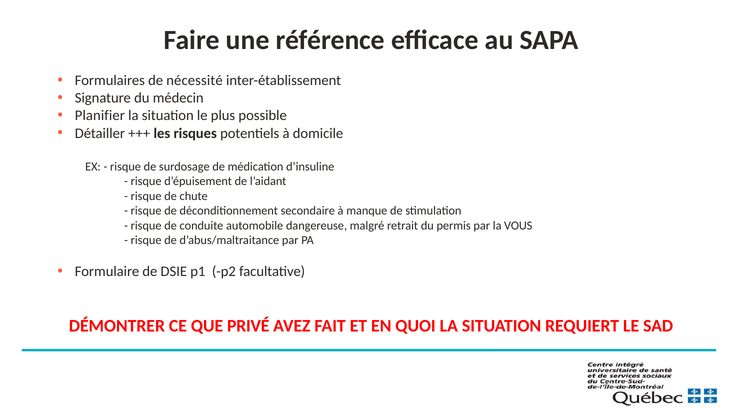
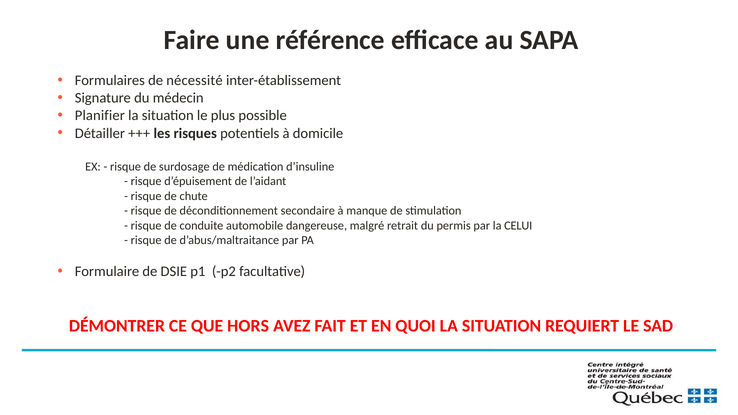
VOUS: VOUS -> CELUI
PRIVÉ: PRIVÉ -> HORS
